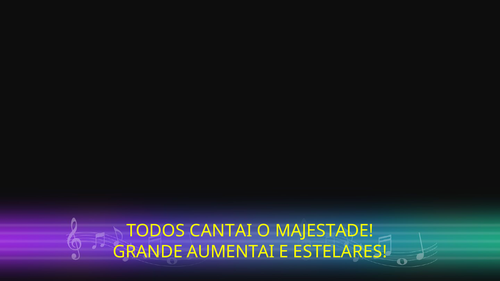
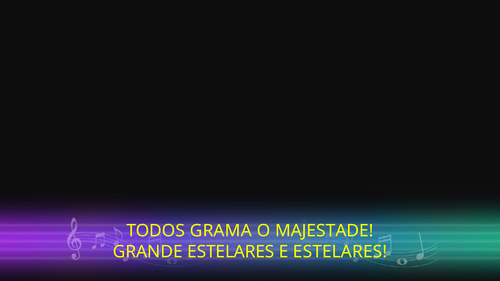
CANTAI: CANTAI -> GRAMA
GRANDE AUMENTAI: AUMENTAI -> ESTELARES
